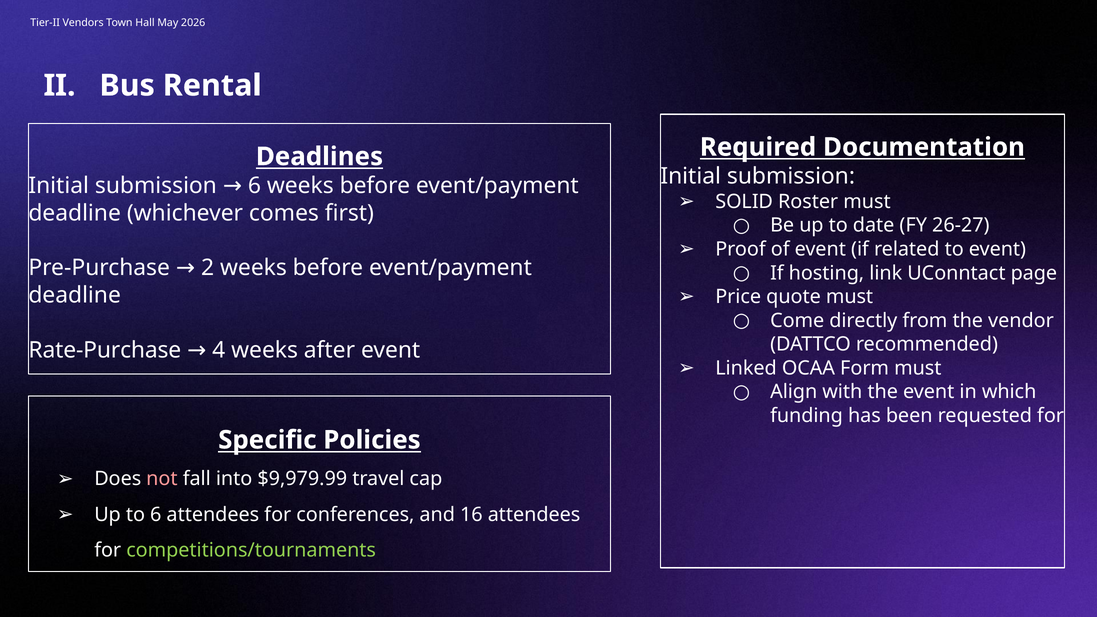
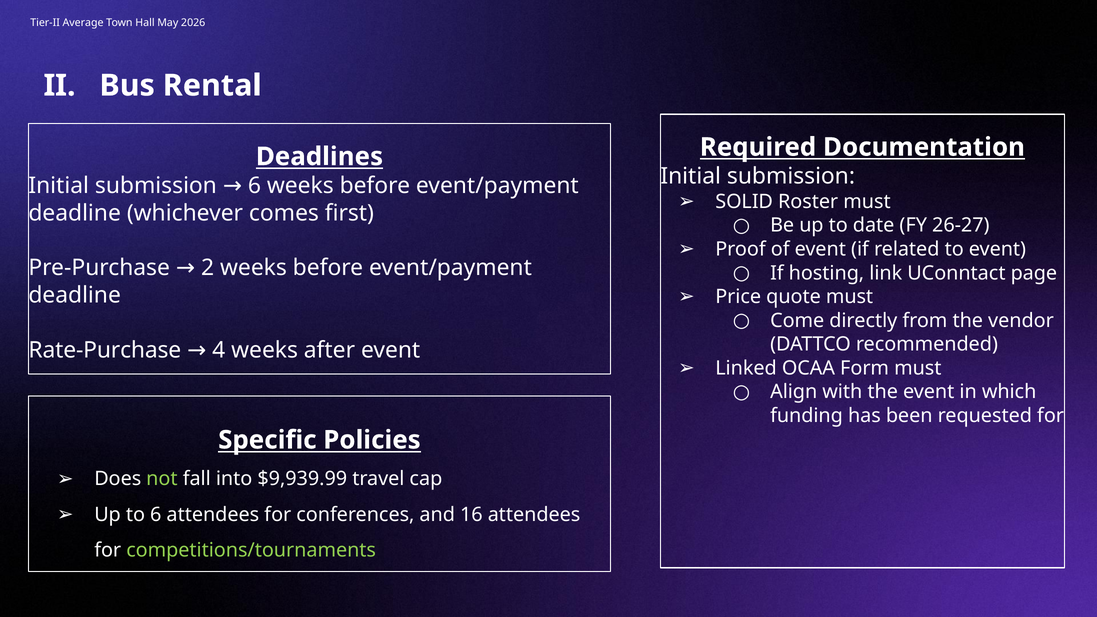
Vendors: Vendors -> Average
not colour: pink -> light green
$9,979.99: $9,979.99 -> $9,939.99
